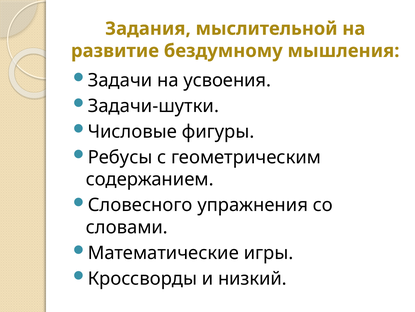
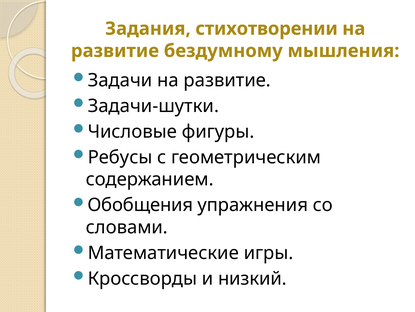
мыслительной: мыслительной -> стихотворении
Задачи на усвоения: усвоения -> развитие
Словесного: Словесного -> Обобщения
